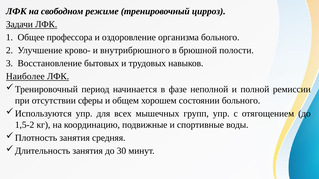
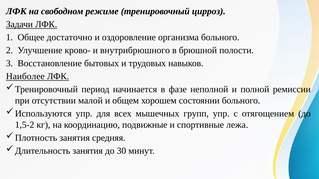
профессора: профессора -> достаточно
сферы: сферы -> малой
воды: воды -> лежа
